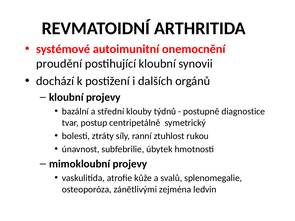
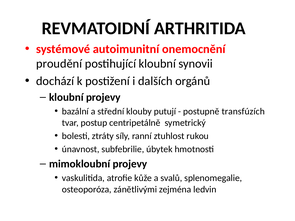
týdnů: týdnů -> putují
diagnostice: diagnostice -> transfúzích
